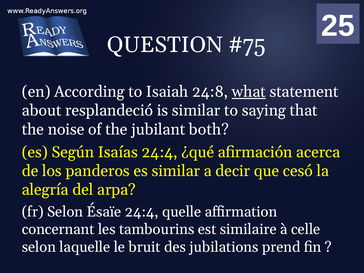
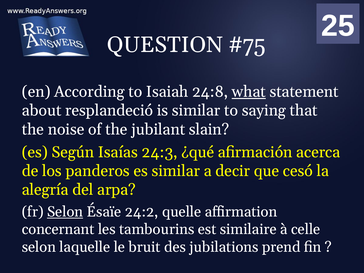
both: both -> slain
Isaías 24:4: 24:4 -> 24:3
Selon at (65, 212) underline: none -> present
Ésaïe 24:4: 24:4 -> 24:2
